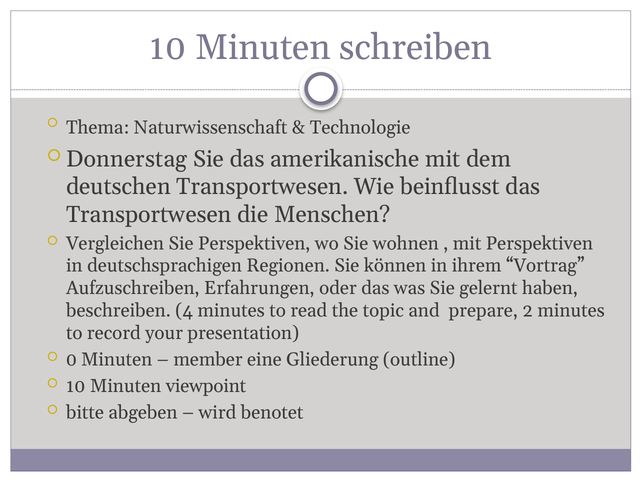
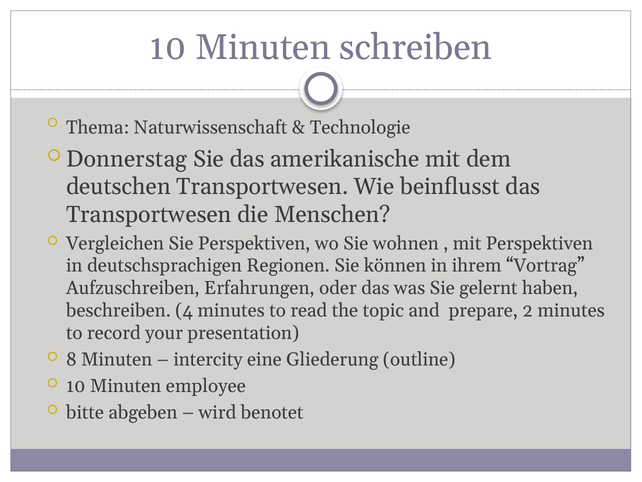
0: 0 -> 8
member: member -> intercity
viewpoint: viewpoint -> employee
